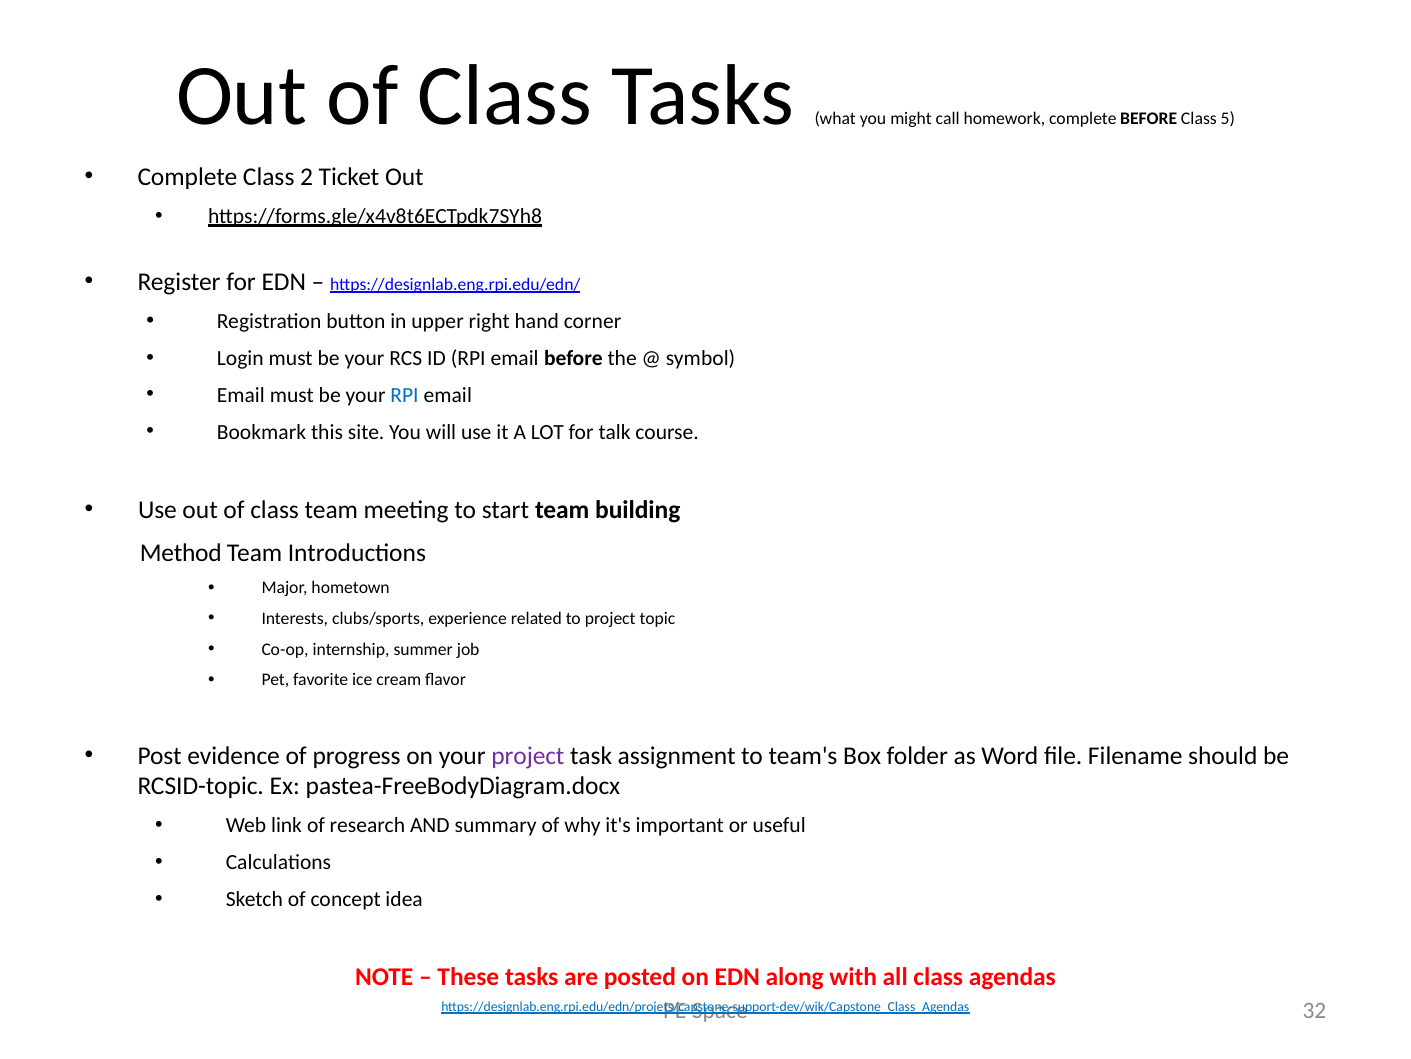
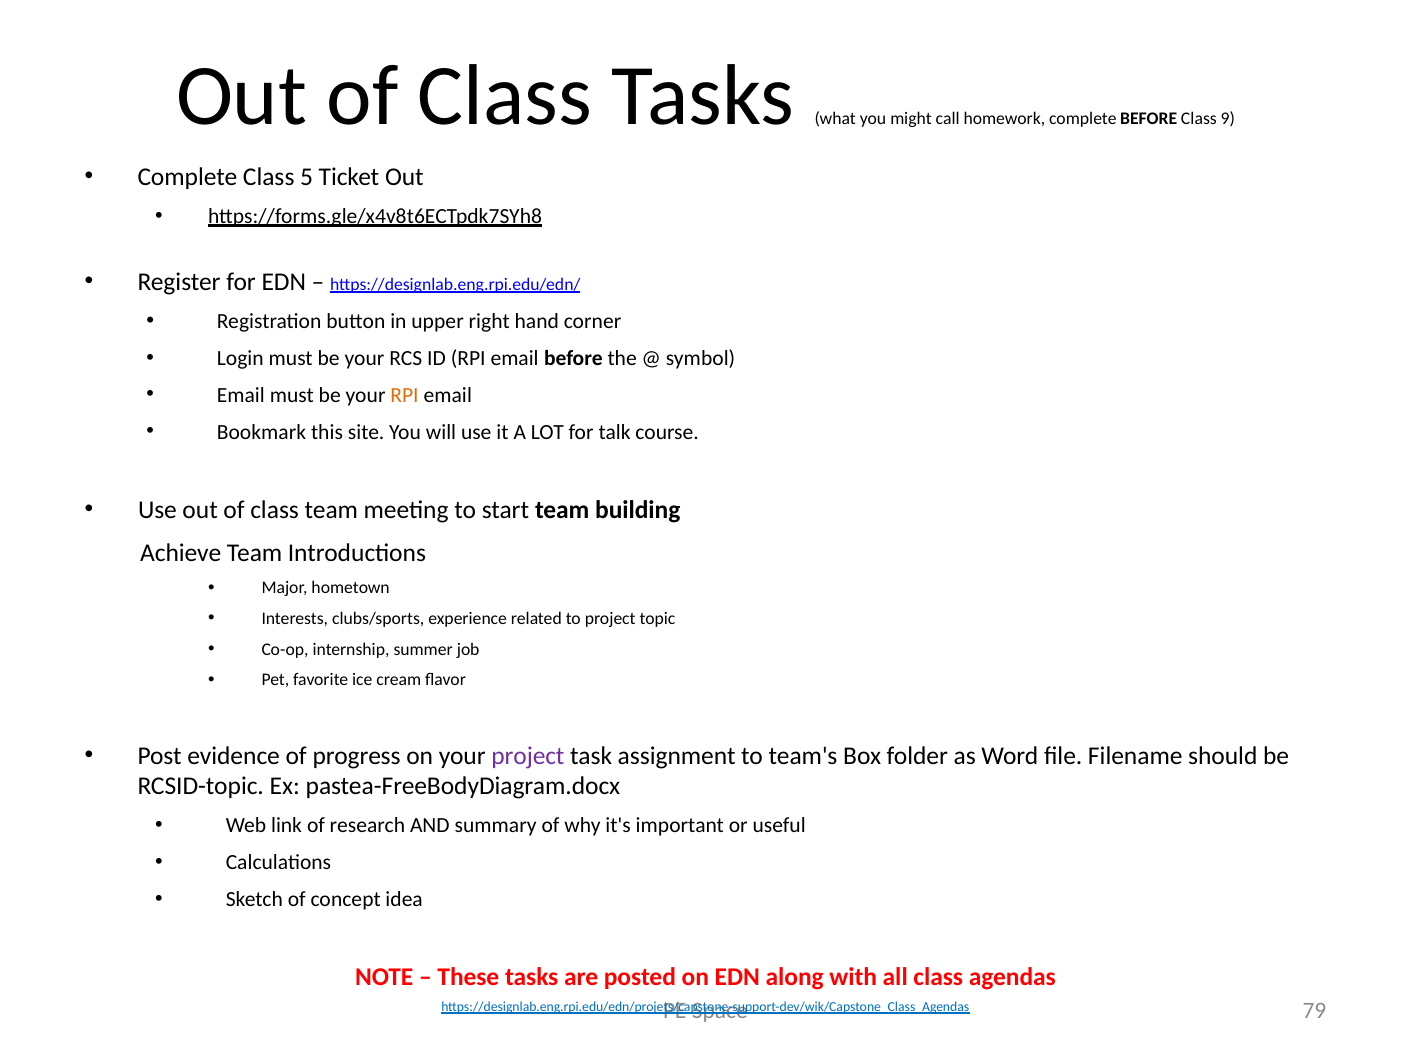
5: 5 -> 9
2: 2 -> 5
RPI at (405, 395) colour: blue -> orange
Method: Method -> Achieve
32: 32 -> 79
